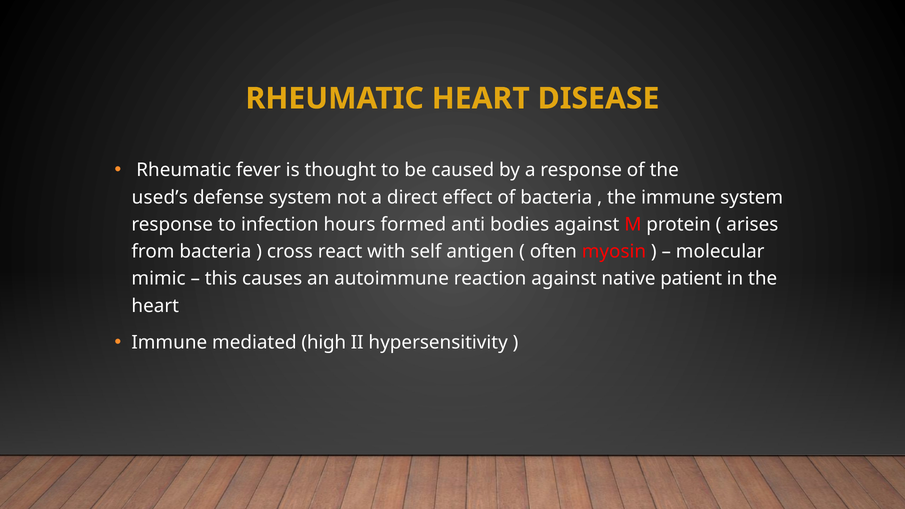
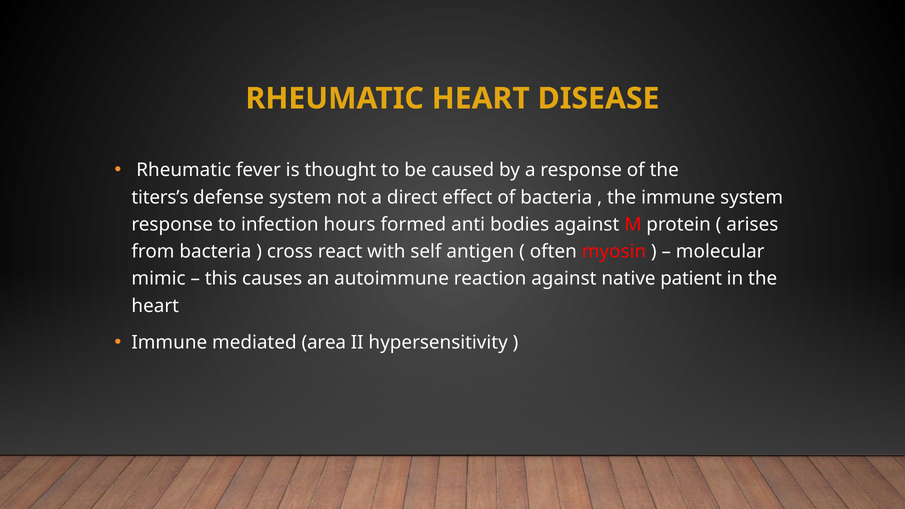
used’s: used’s -> titers’s
high: high -> area
